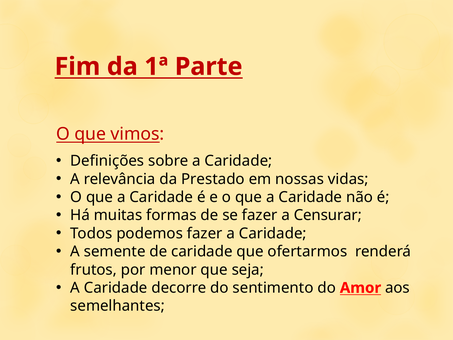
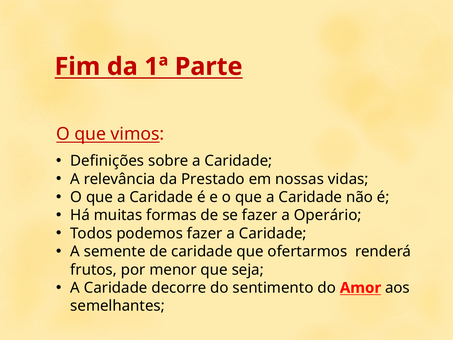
Censurar: Censurar -> Operário
